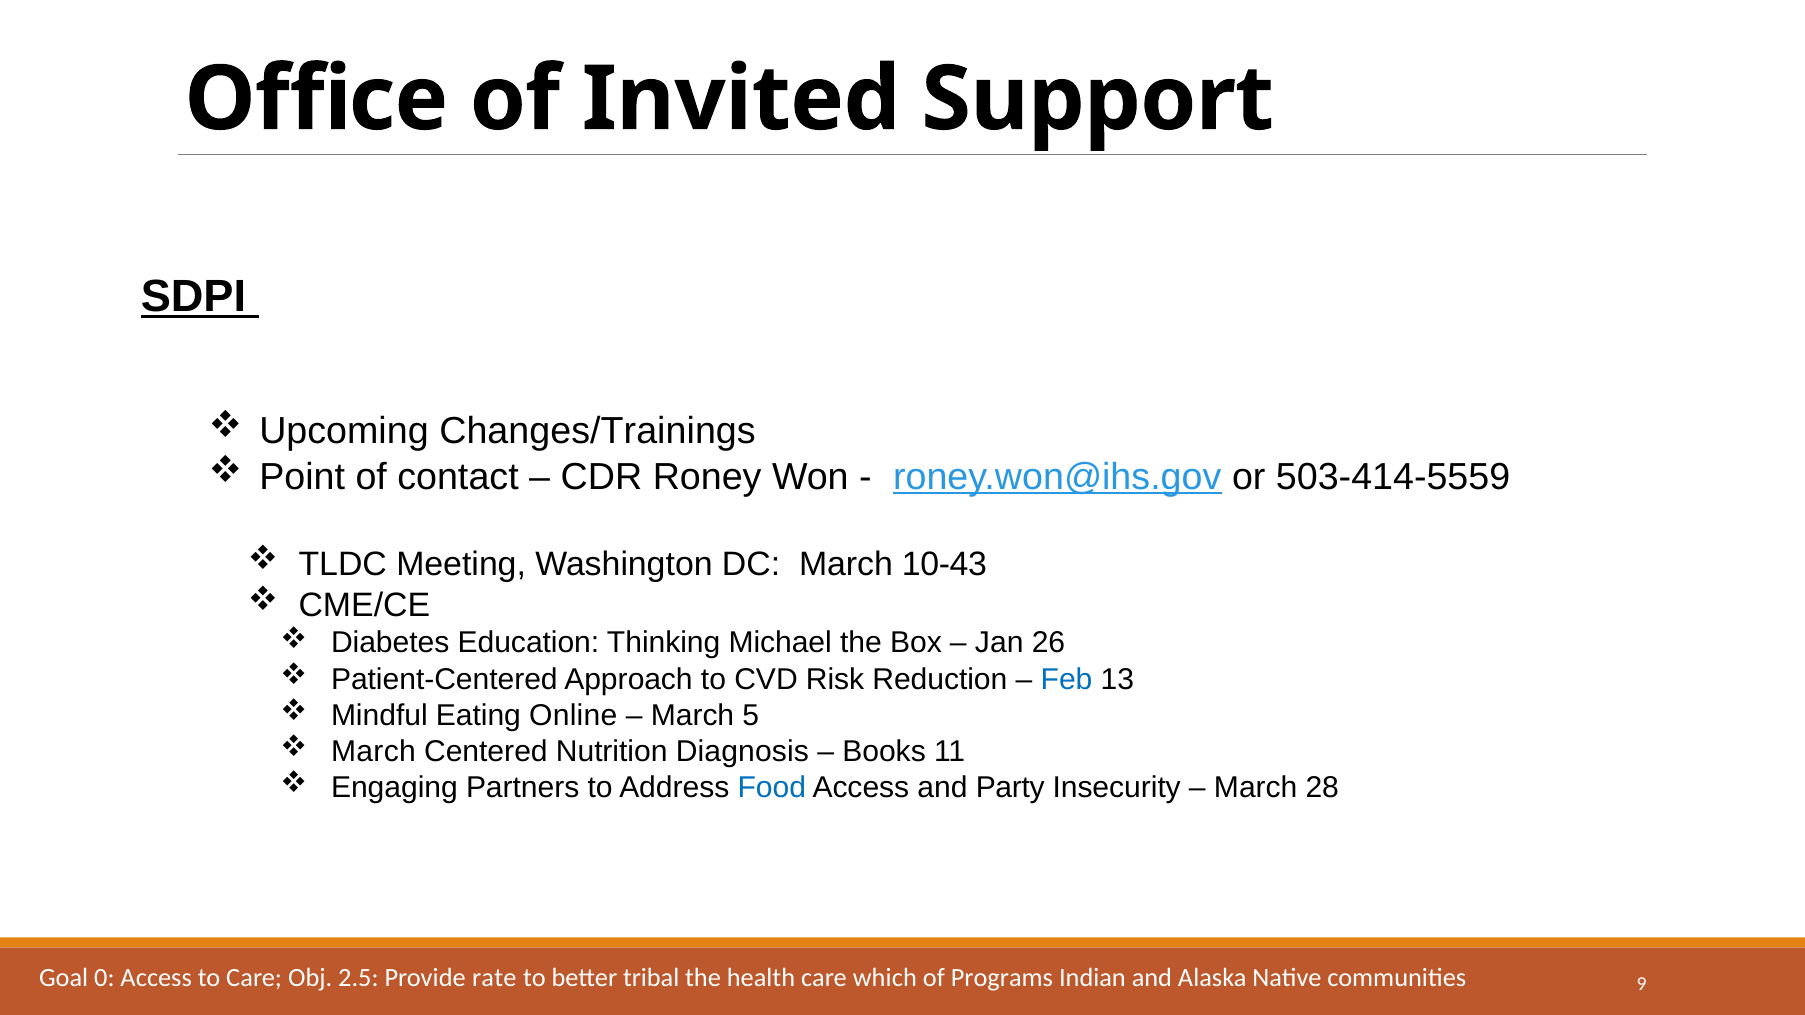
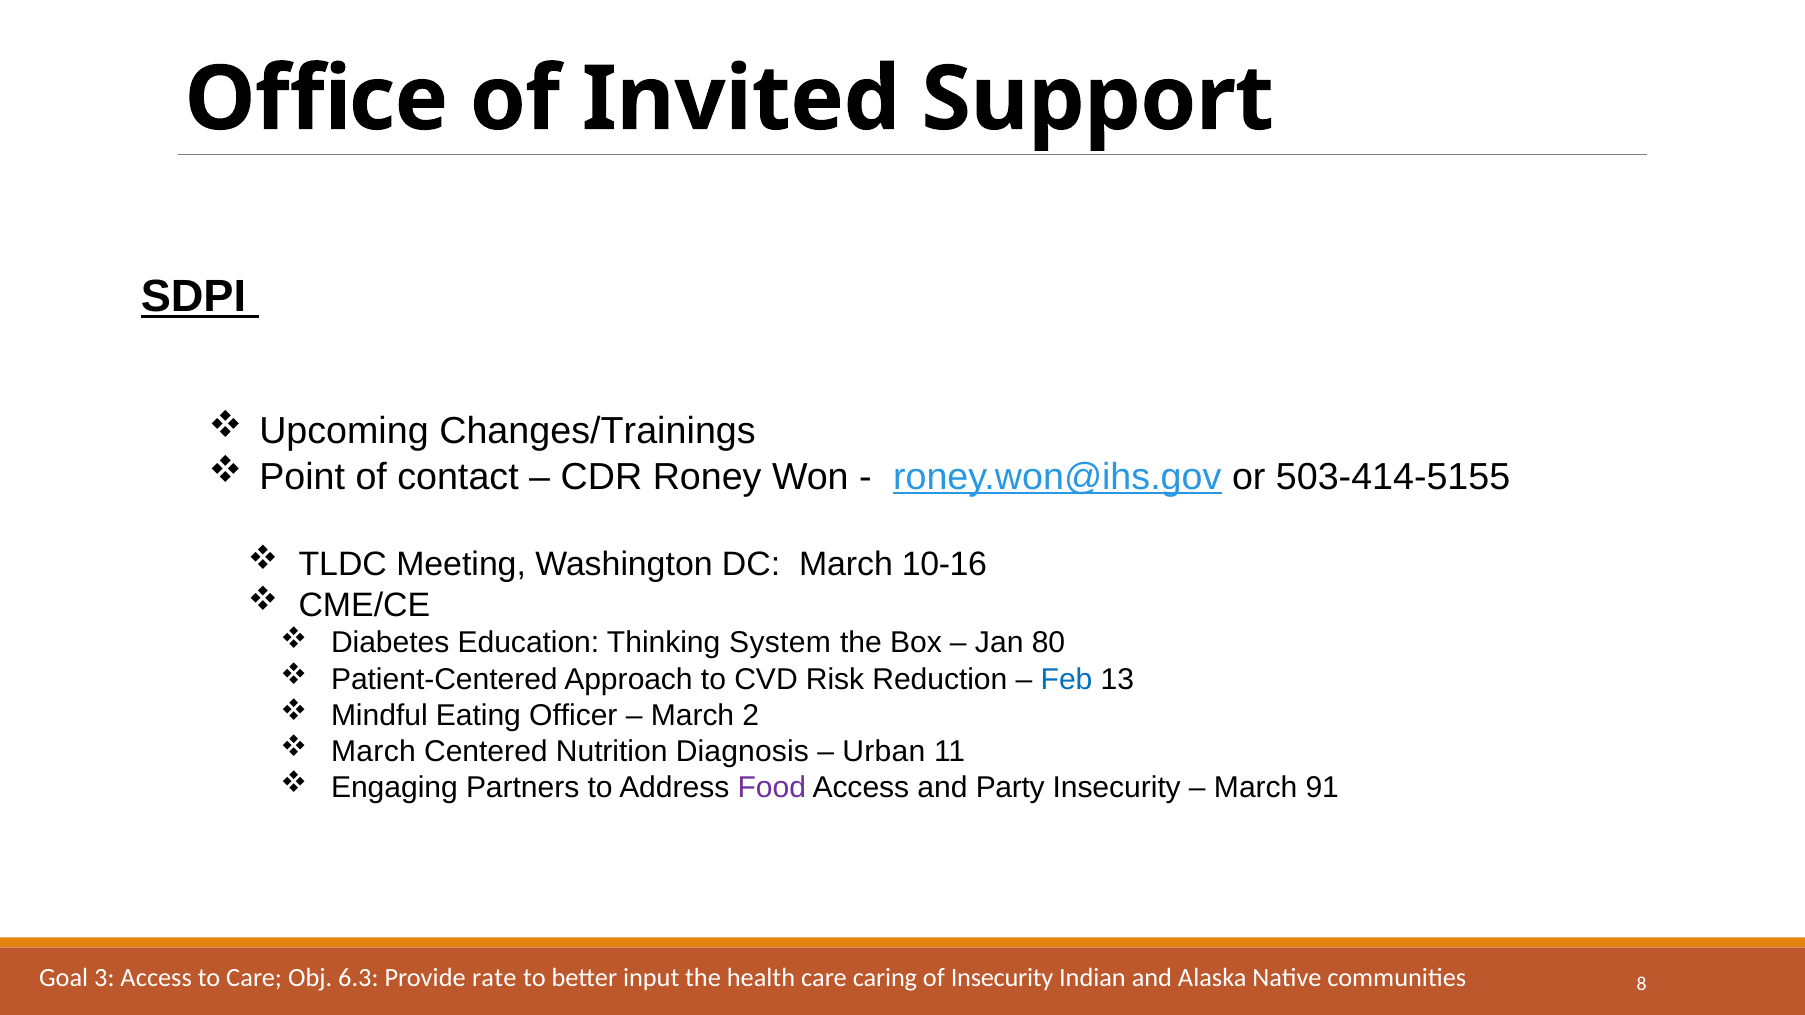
503-414-5559: 503-414-5559 -> 503-414-5155
10-43: 10-43 -> 10-16
Michael: Michael -> System
26: 26 -> 80
Online: Online -> Officer
5: 5 -> 2
Books: Books -> Urban
Food colour: blue -> purple
28: 28 -> 91
0: 0 -> 3
2.5: 2.5 -> 6.3
tribal: tribal -> input
which: which -> caring
of Programs: Programs -> Insecurity
9: 9 -> 8
